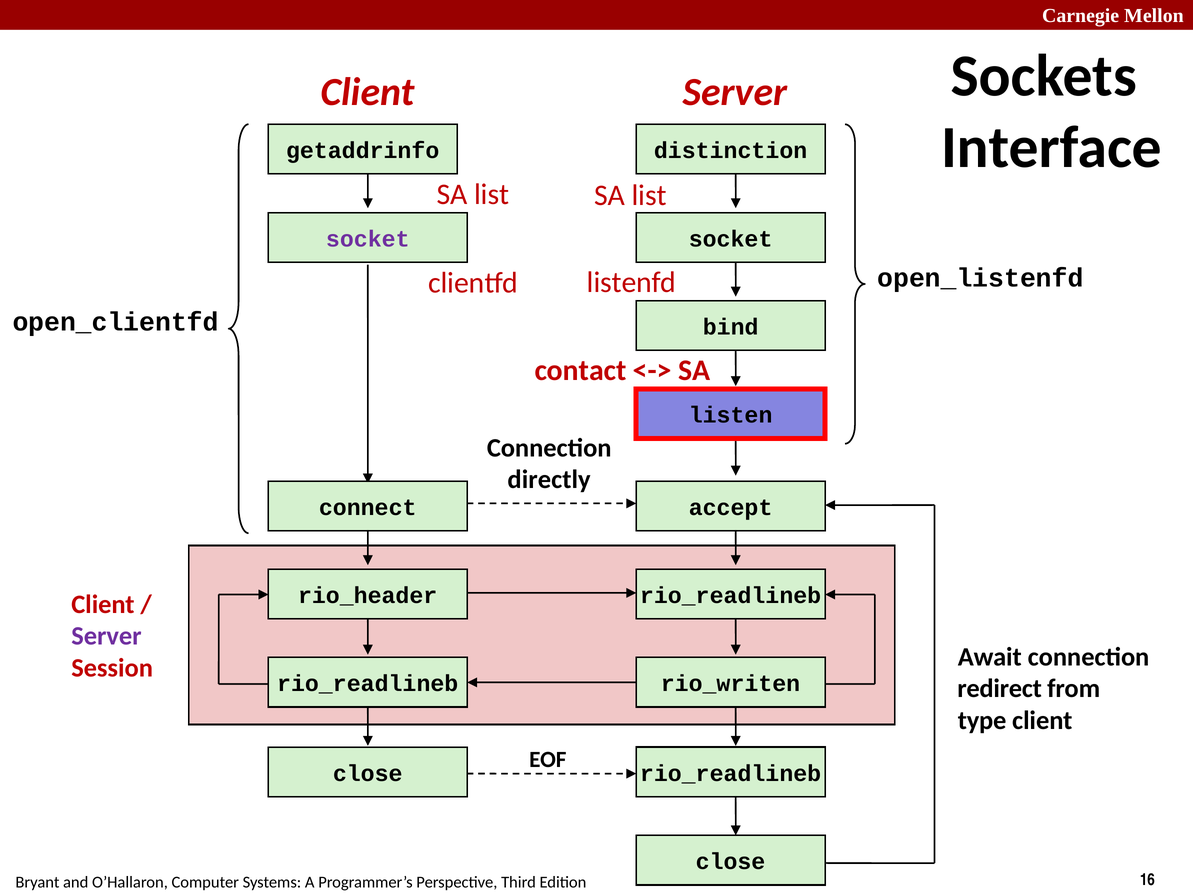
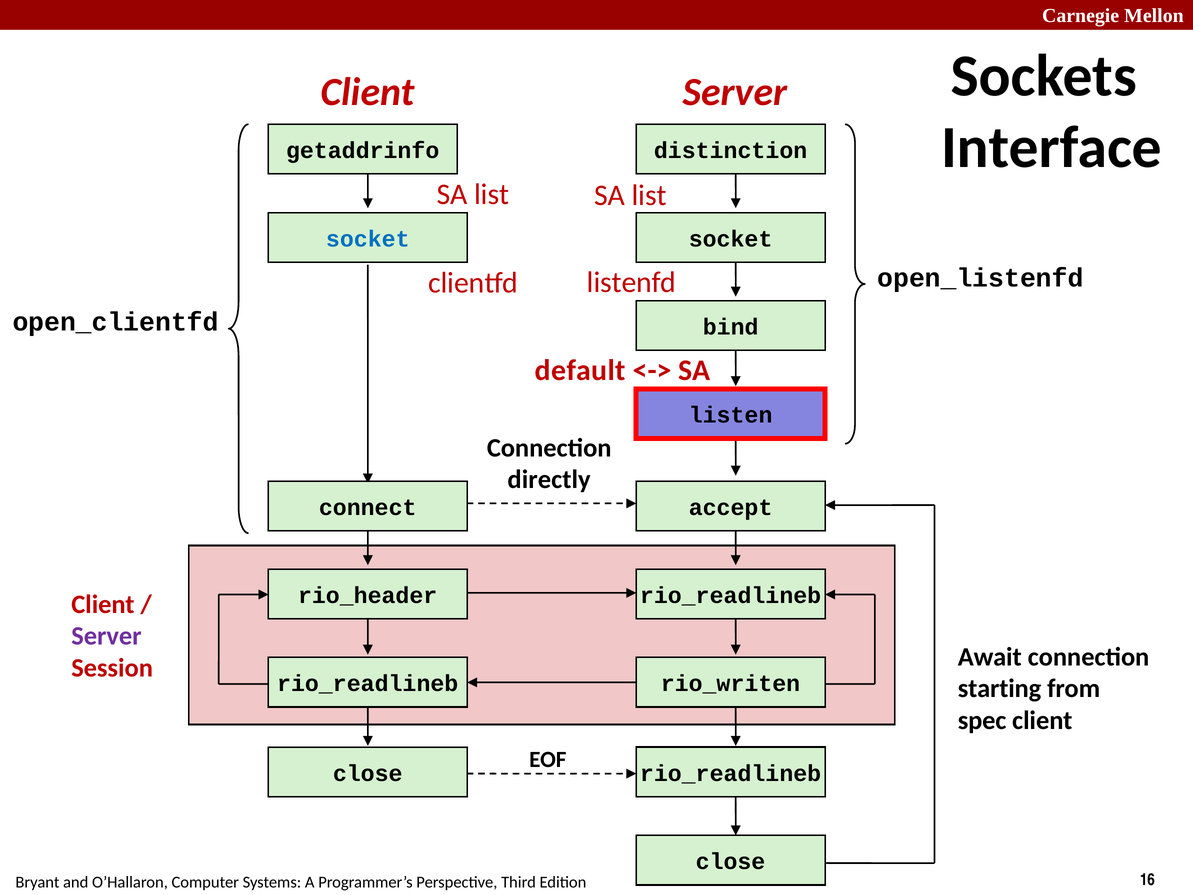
socket at (368, 239) colour: purple -> blue
contact: contact -> default
redirect: redirect -> starting
type: type -> spec
